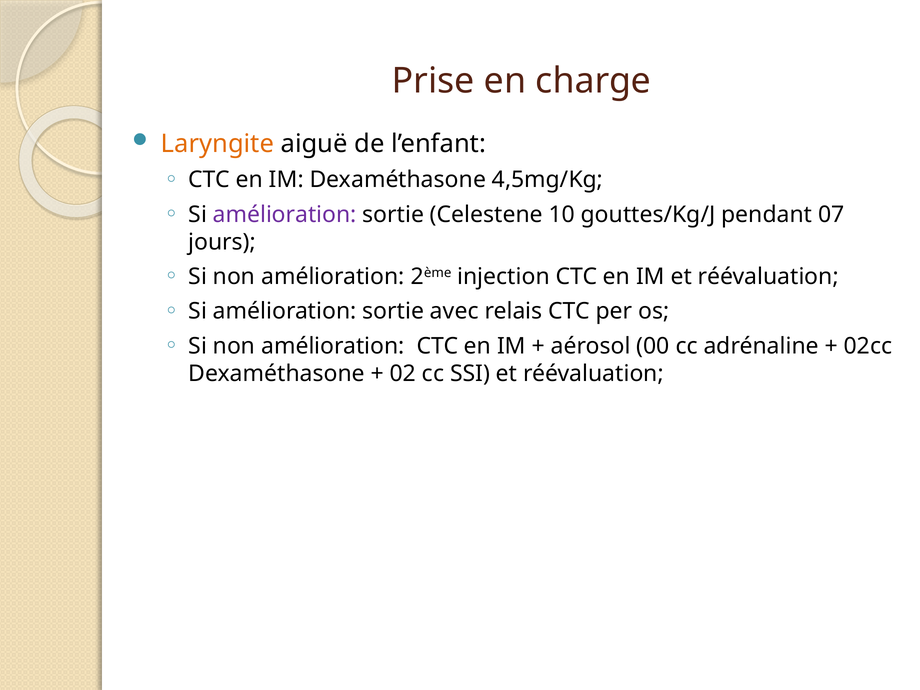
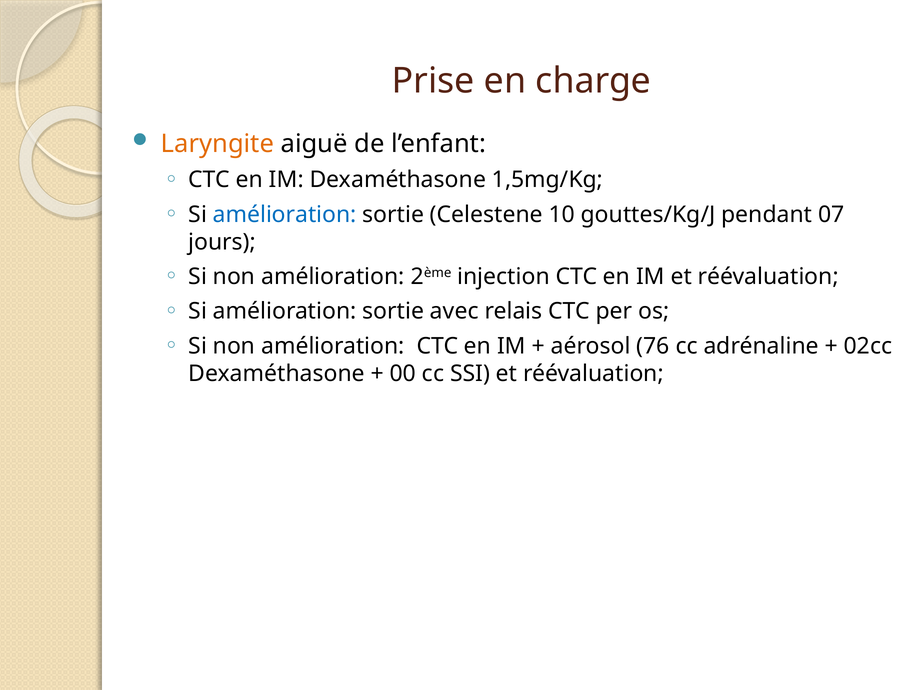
4,5mg/Kg: 4,5mg/Kg -> 1,5mg/Kg
amélioration at (285, 214) colour: purple -> blue
00: 00 -> 76
02: 02 -> 00
